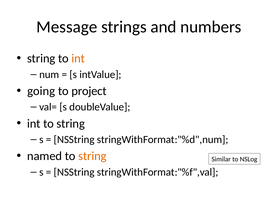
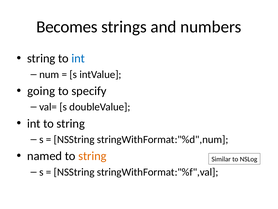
Message: Message -> Becomes
int at (78, 58) colour: orange -> blue
project: project -> specify
